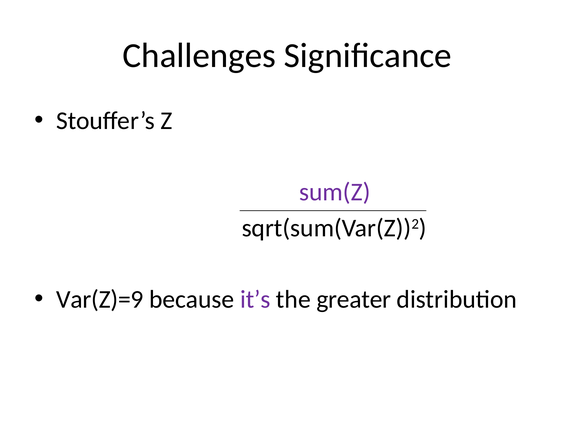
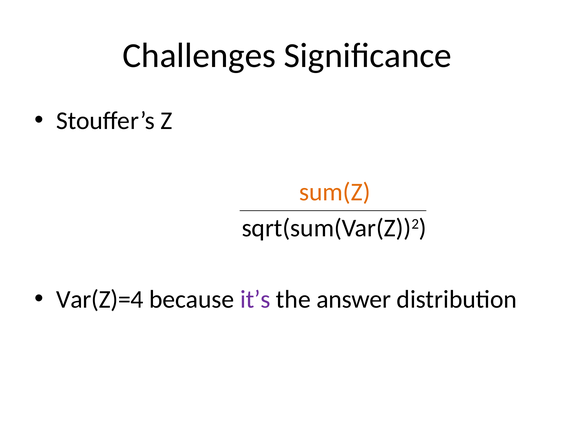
sum(Z colour: purple -> orange
Var(Z)=9: Var(Z)=9 -> Var(Z)=4
greater: greater -> answer
